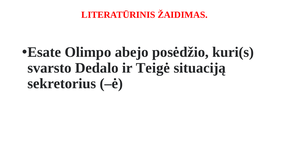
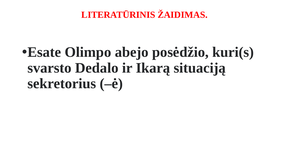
Teigė: Teigė -> Ikarą
